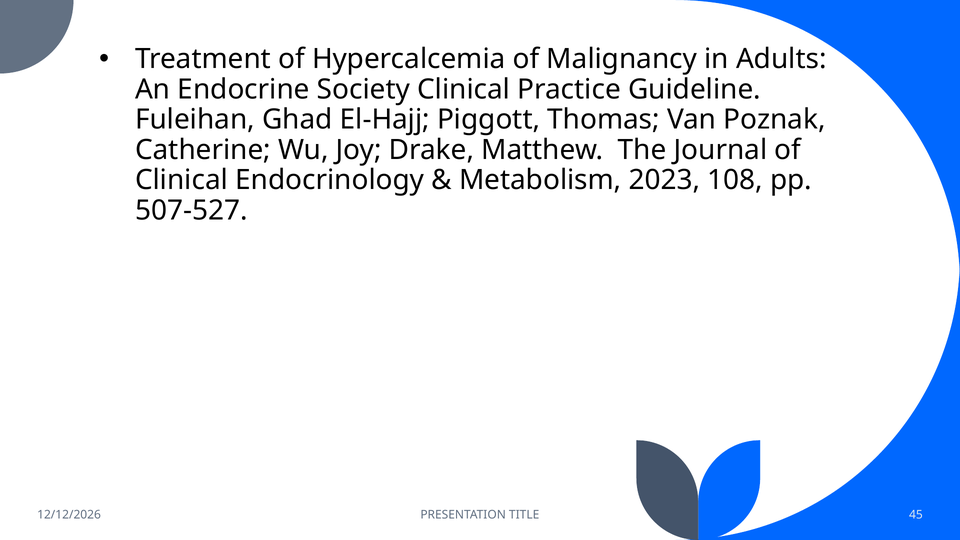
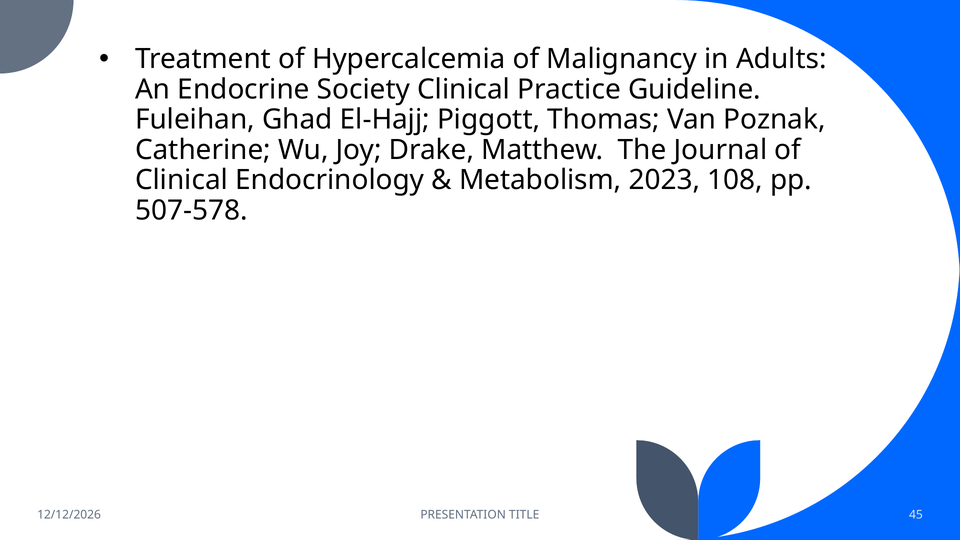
507-527: 507-527 -> 507-578
